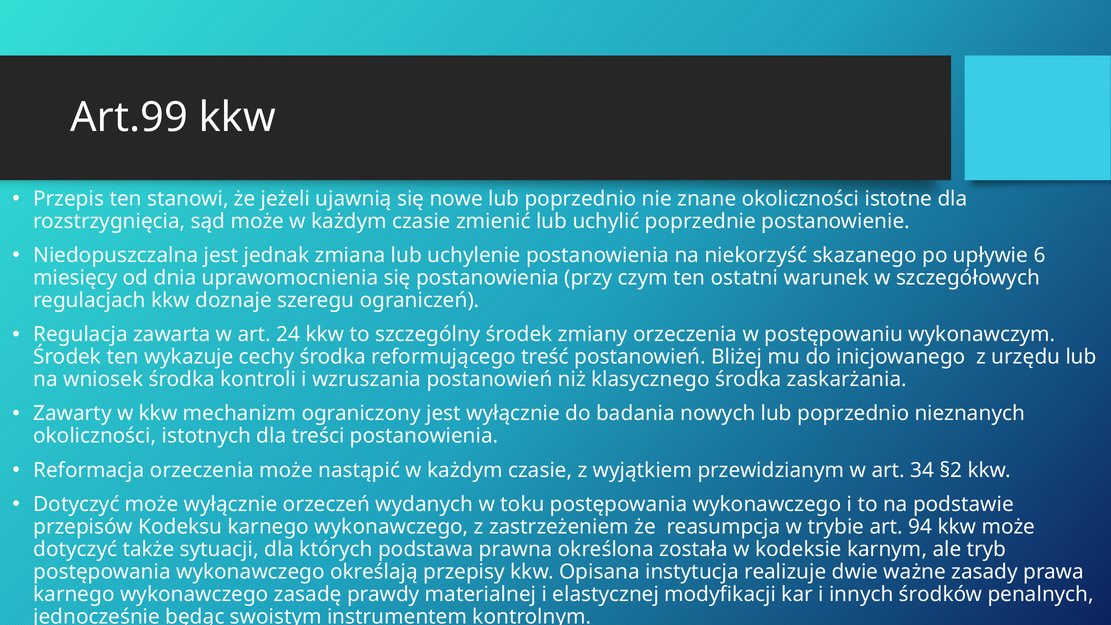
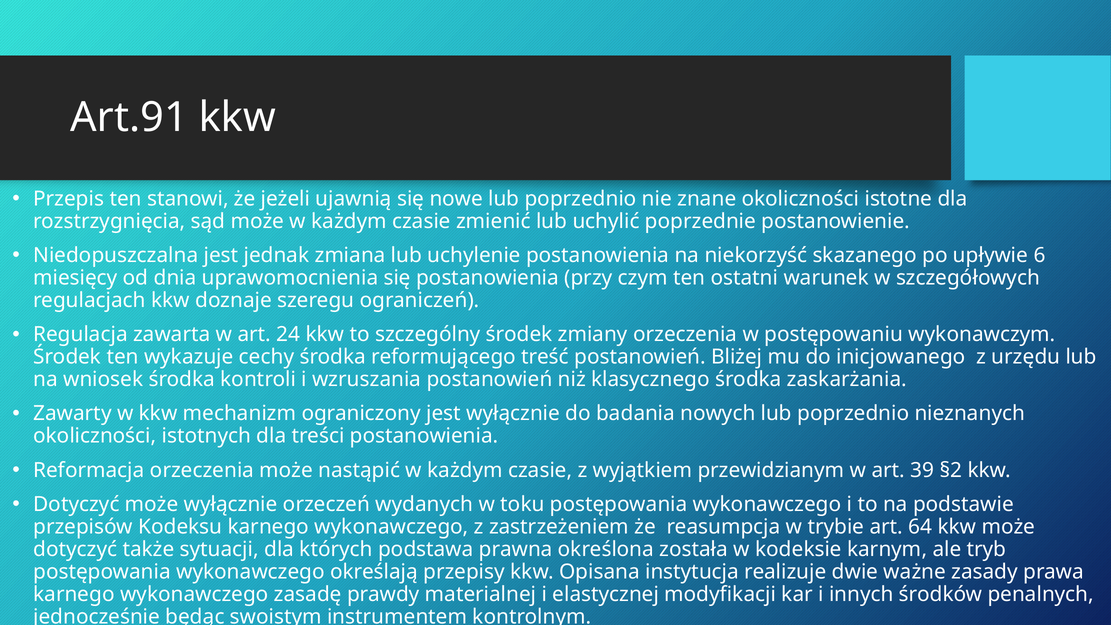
Art.99: Art.99 -> Art.91
34: 34 -> 39
94: 94 -> 64
